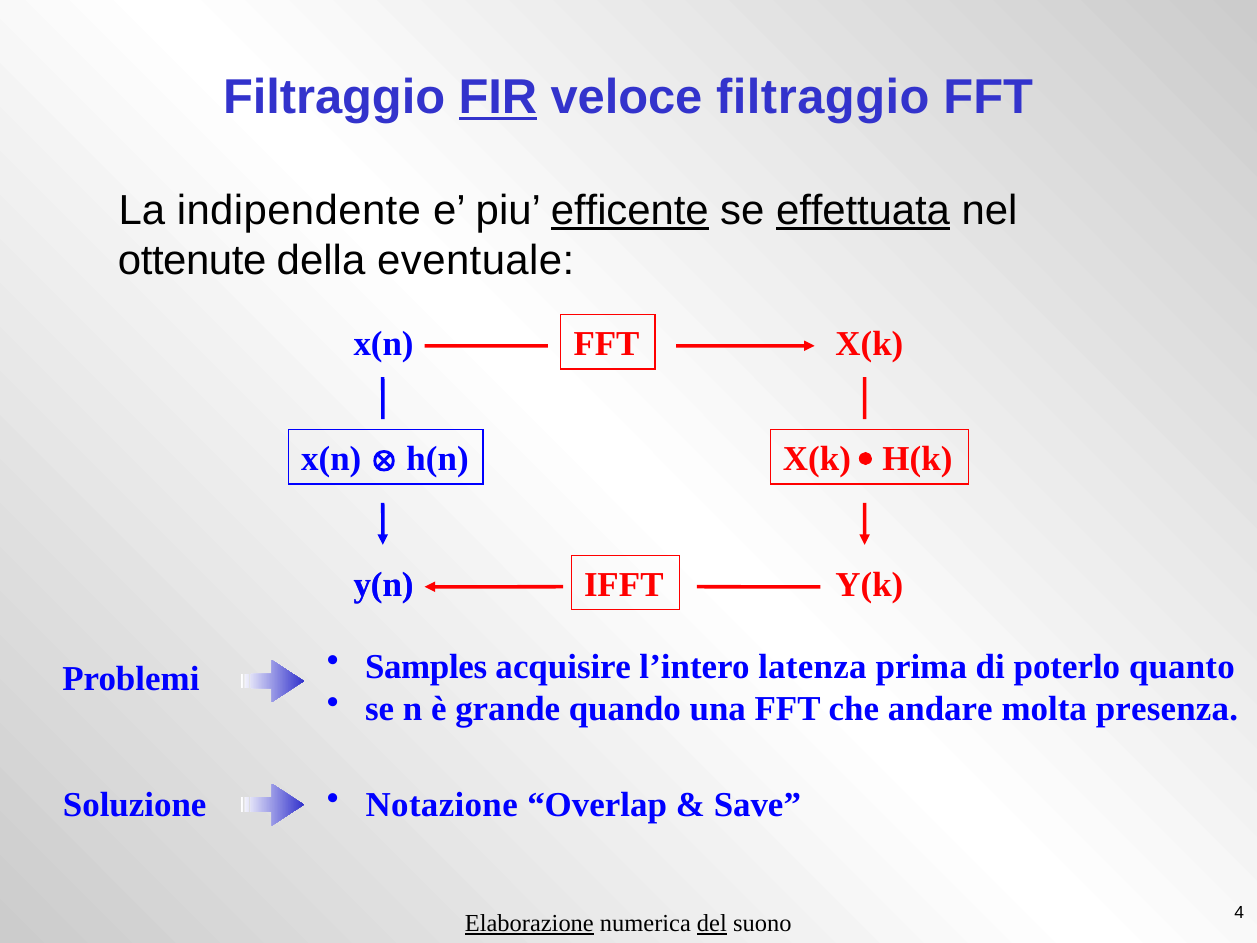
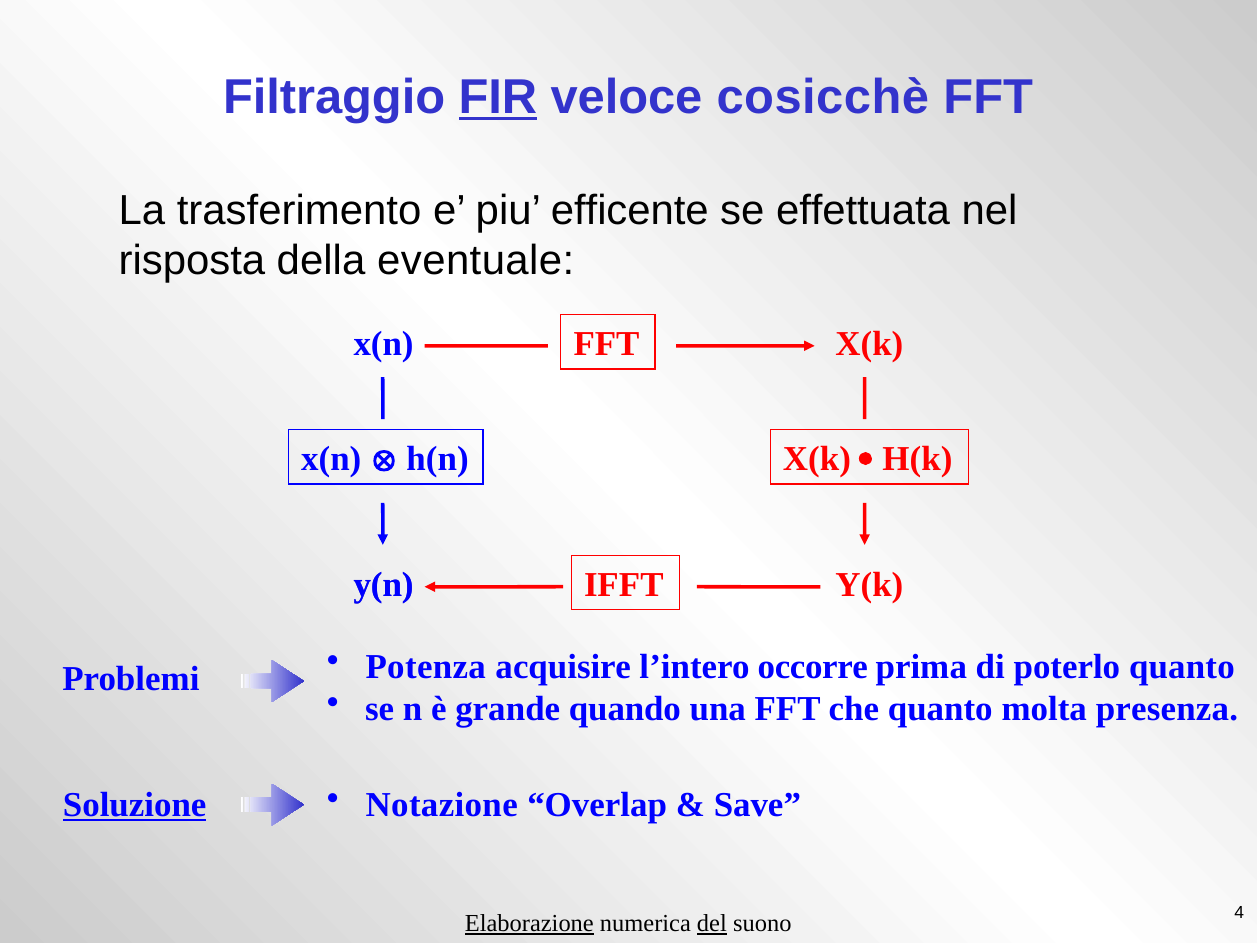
veloce filtraggio: filtraggio -> cosicchè
indipendente: indipendente -> trasferimento
efficente underline: present -> none
effettuata underline: present -> none
ottenute: ottenute -> risposta
Samples: Samples -> Potenza
latenza: latenza -> occorre
che andare: andare -> quanto
Soluzione underline: none -> present
